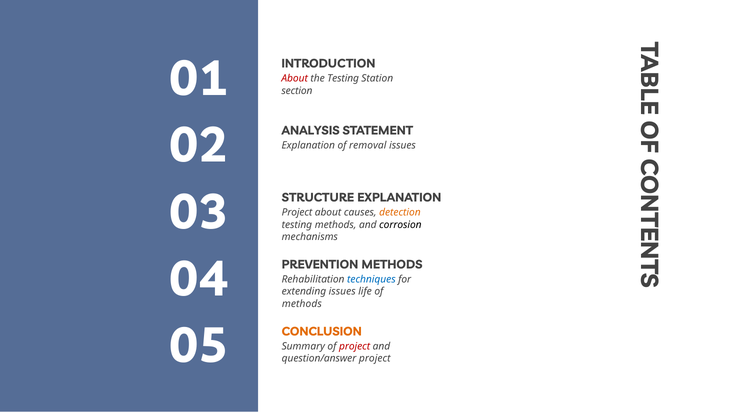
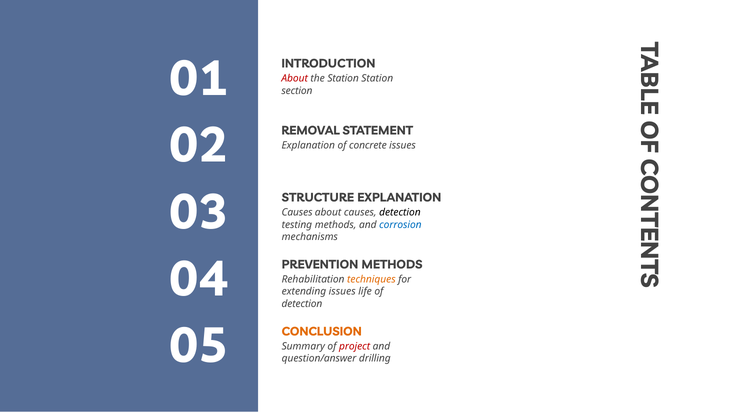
the Testing: Testing -> Station
ANALYSIS: ANALYSIS -> REMOVAL
removal: removal -> concrete
Project at (297, 212): Project -> Causes
detection at (400, 212) colour: orange -> black
corrosion colour: black -> blue
techniques colour: blue -> orange
methods at (302, 304): methods -> detection
question/answer project: project -> drilling
